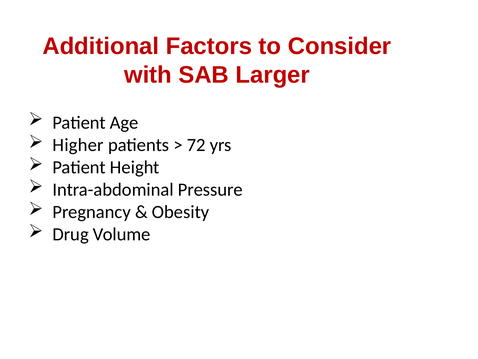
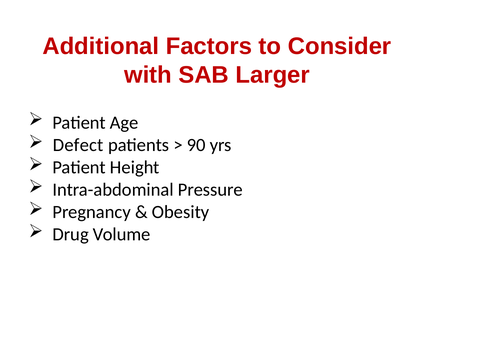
Higher: Higher -> Defect
72: 72 -> 90
